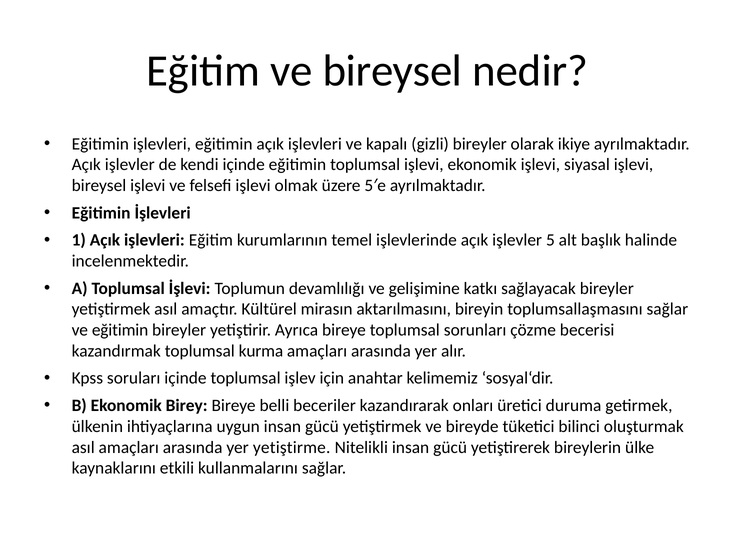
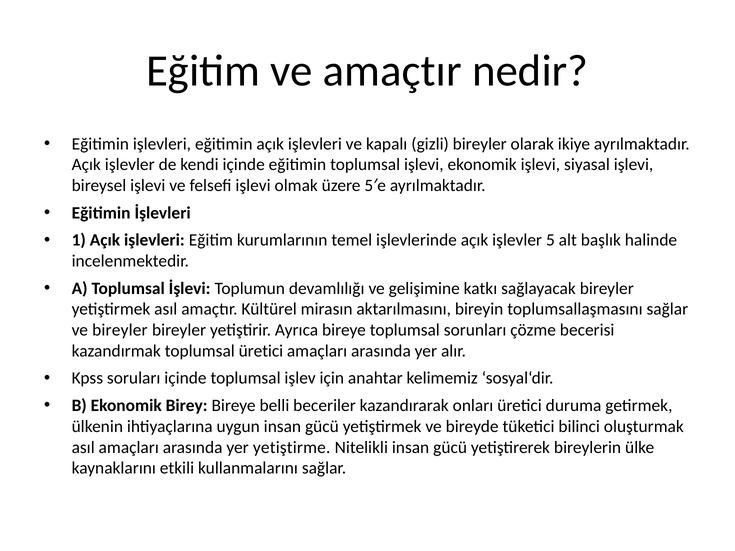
ve bireysel: bireysel -> amaçtır
ve eğitimin: eğitimin -> bireyler
toplumsal kurma: kurma -> üretici
